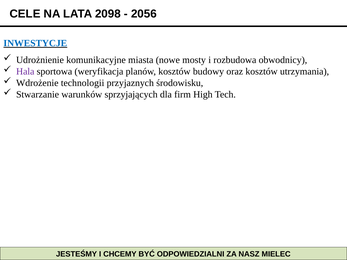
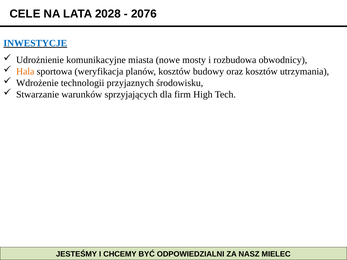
2098: 2098 -> 2028
2056: 2056 -> 2076
Hala colour: purple -> orange
